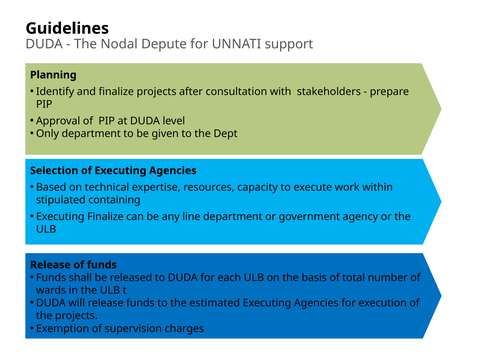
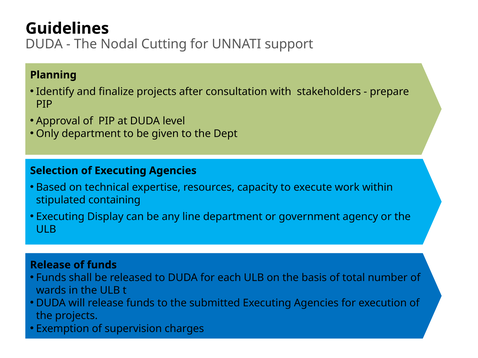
Depute: Depute -> Cutting
Executing Finalize: Finalize -> Display
estimated: estimated -> submitted
